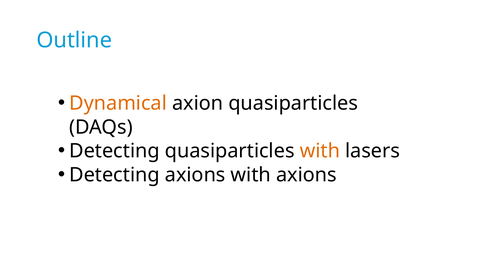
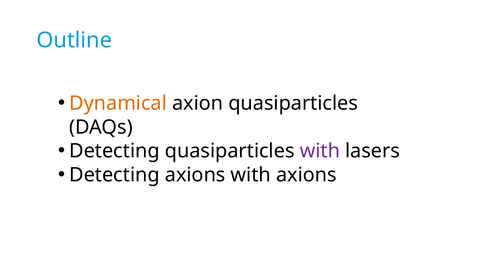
with at (320, 151) colour: orange -> purple
